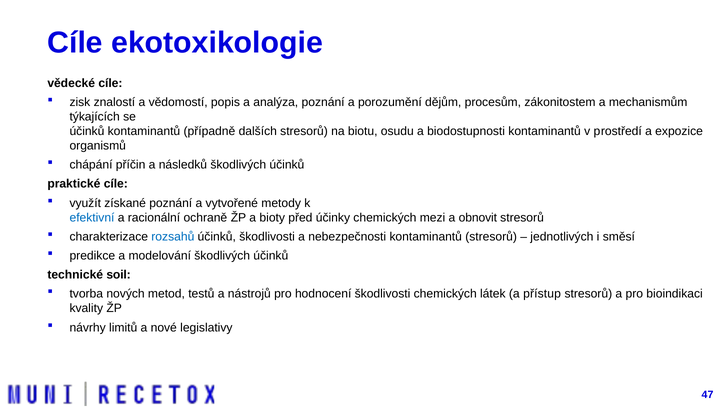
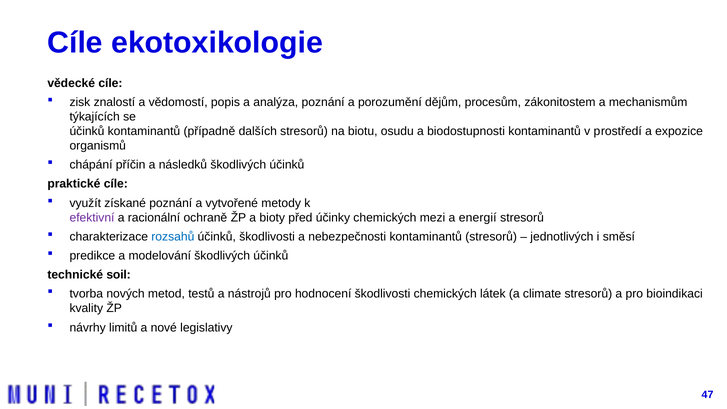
efektivní colour: blue -> purple
obnovit: obnovit -> energií
přístup: přístup -> climate
